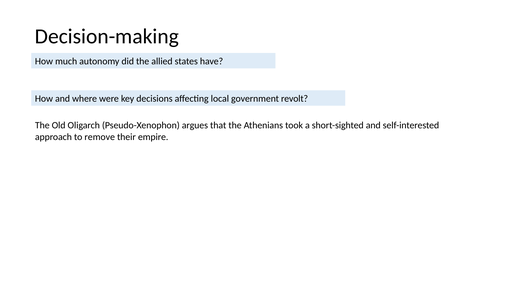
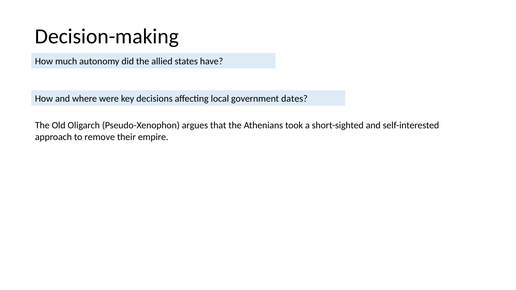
revolt: revolt -> dates
